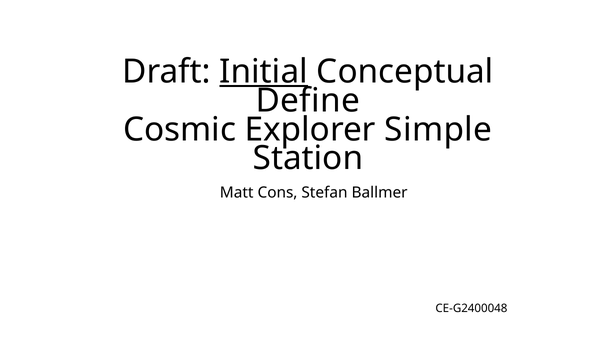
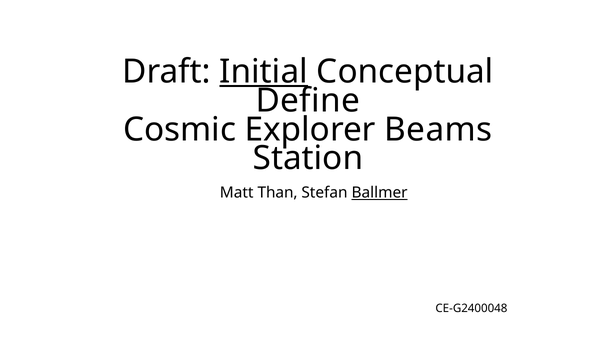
Simple: Simple -> Beams
Cons: Cons -> Than
Ballmer underline: none -> present
